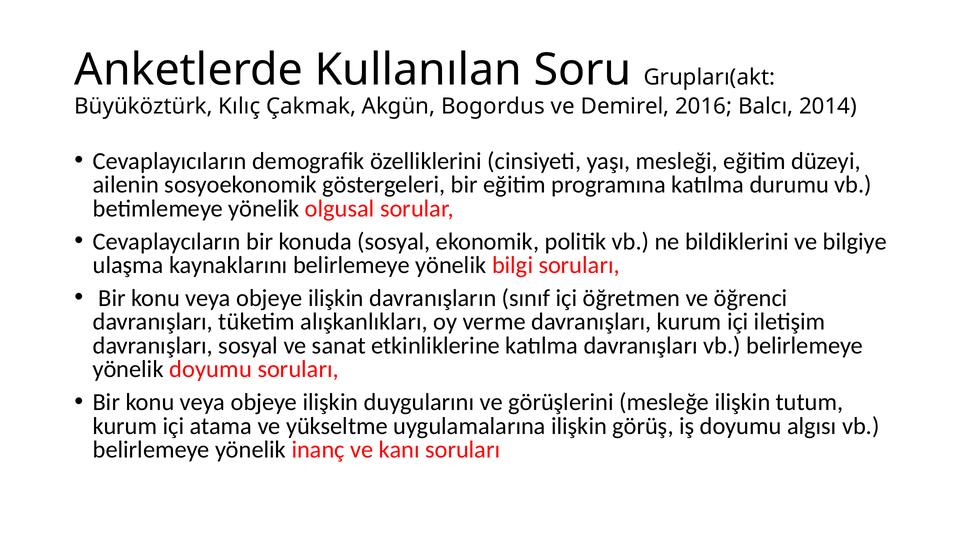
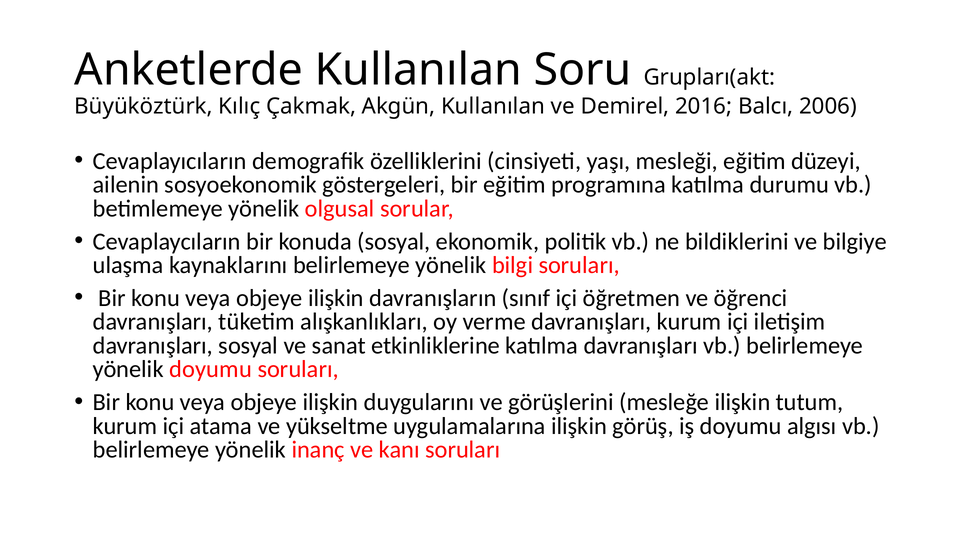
Akgün Bogordus: Bogordus -> Kullanılan
2014: 2014 -> 2006
